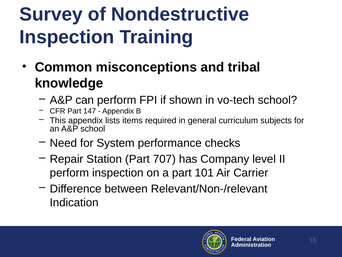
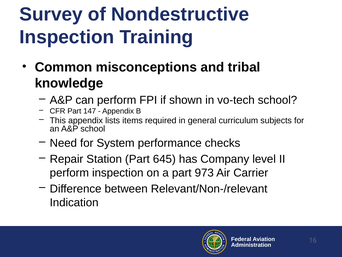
707: 707 -> 645
101: 101 -> 973
